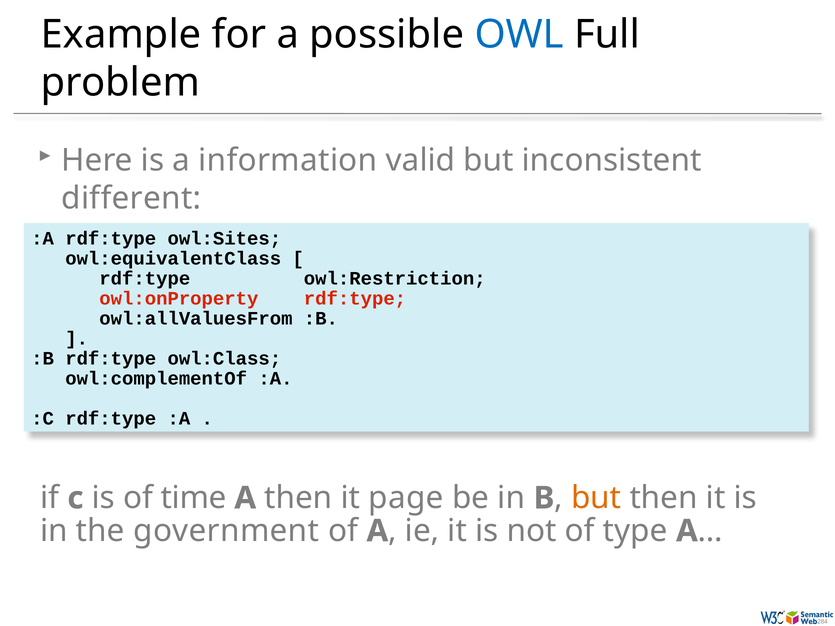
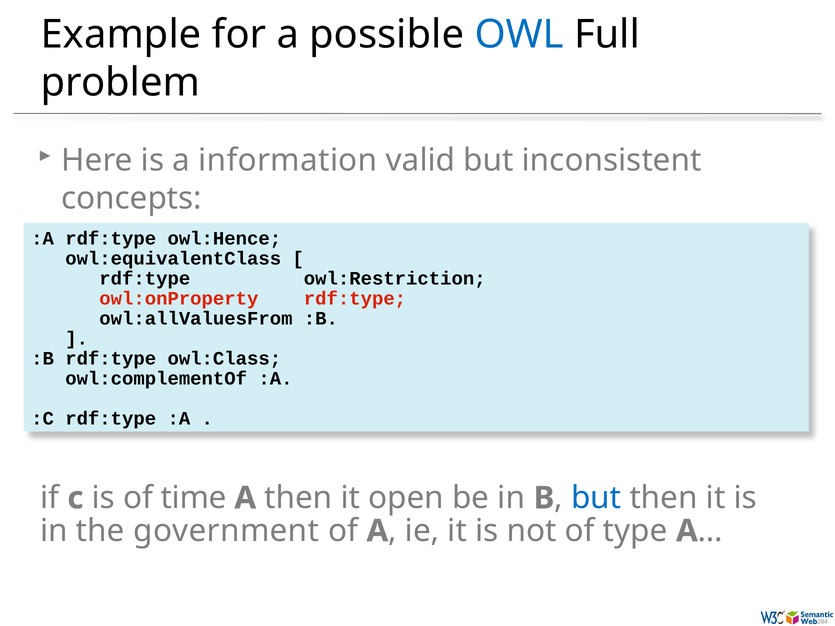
different: different -> concepts
owl:Sites: owl:Sites -> owl:Hence
page: page -> open
but at (596, 498) colour: orange -> blue
